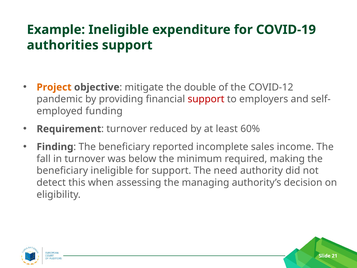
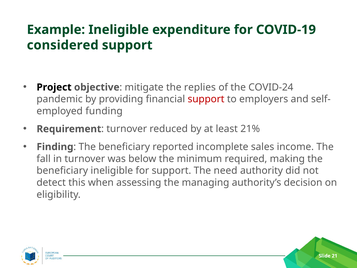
authorities: authorities -> considered
Project colour: orange -> black
double: double -> replies
COVID-12: COVID-12 -> COVID-24
60%: 60% -> 21%
